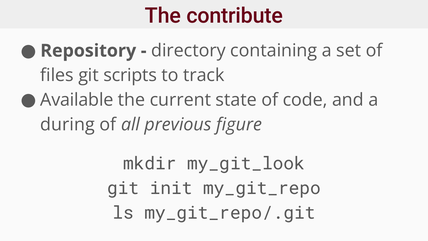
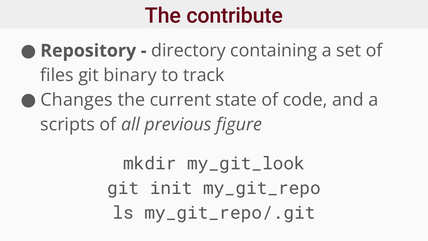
scripts: scripts -> binary
Available: Available -> Changes
during: during -> scripts
